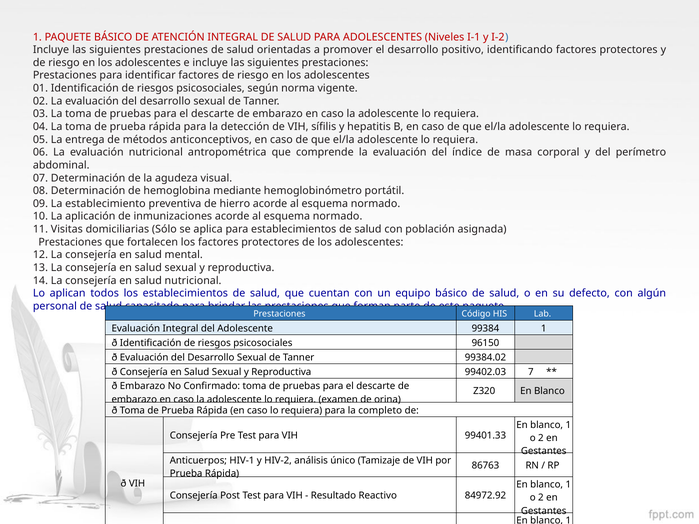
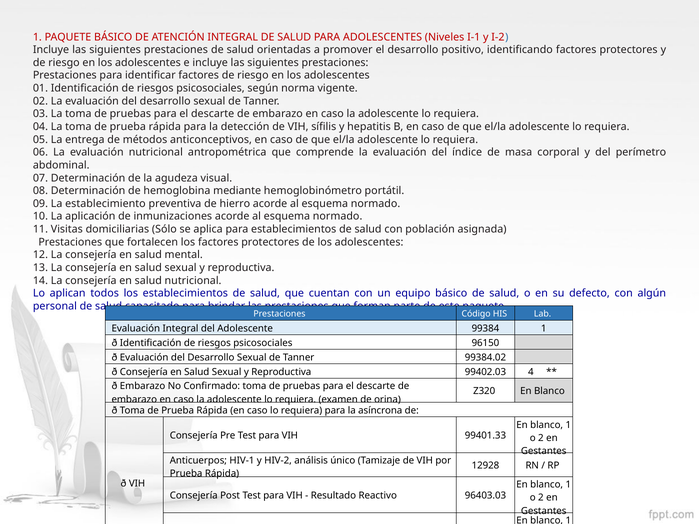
7: 7 -> 4
completo: completo -> asíncrona
86763: 86763 -> 12928
84972.92: 84972.92 -> 96403.03
